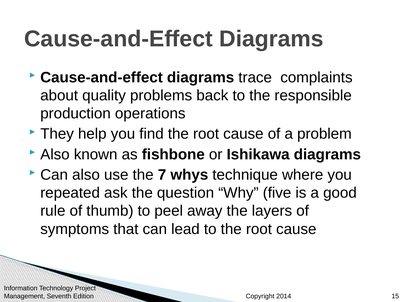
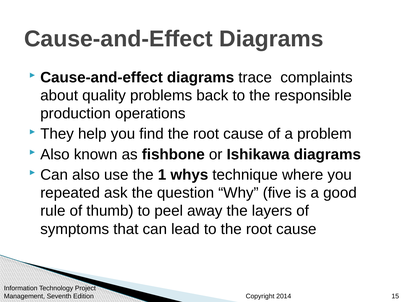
7: 7 -> 1
